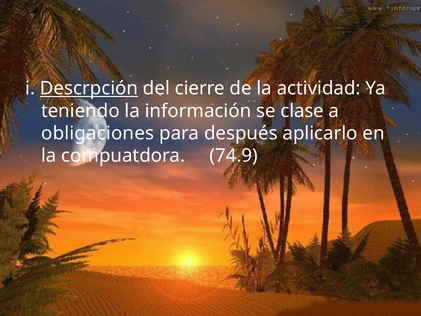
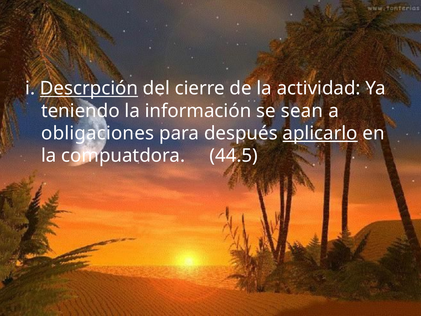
clase: clase -> sean
aplicarlo underline: none -> present
74.9: 74.9 -> 44.5
